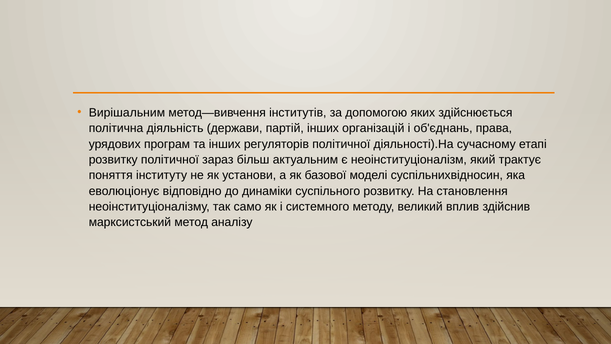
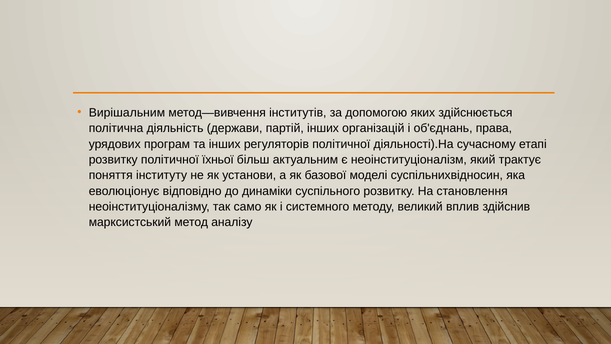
зараз: зараз -> їхньої
